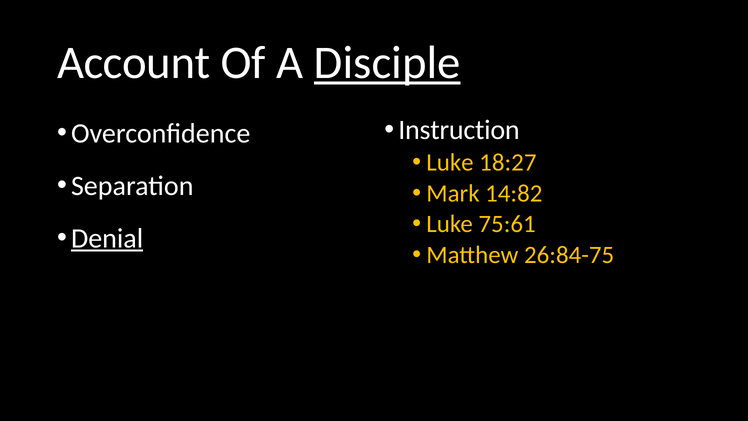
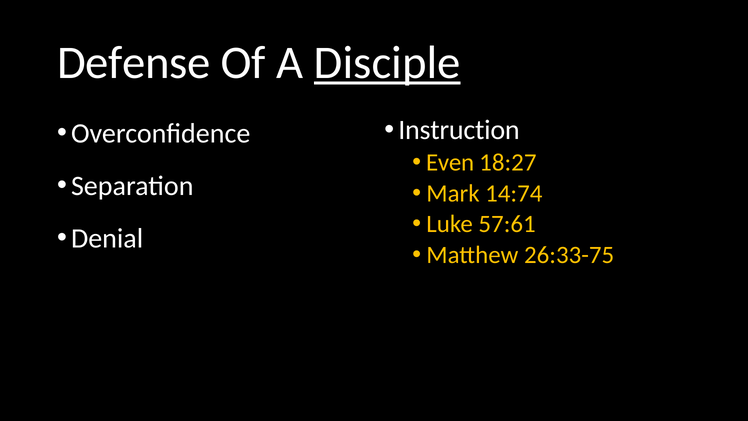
Account: Account -> Defense
Luke at (450, 162): Luke -> Even
14:82: 14:82 -> 14:74
75:61: 75:61 -> 57:61
Denial underline: present -> none
26:84-75: 26:84-75 -> 26:33-75
